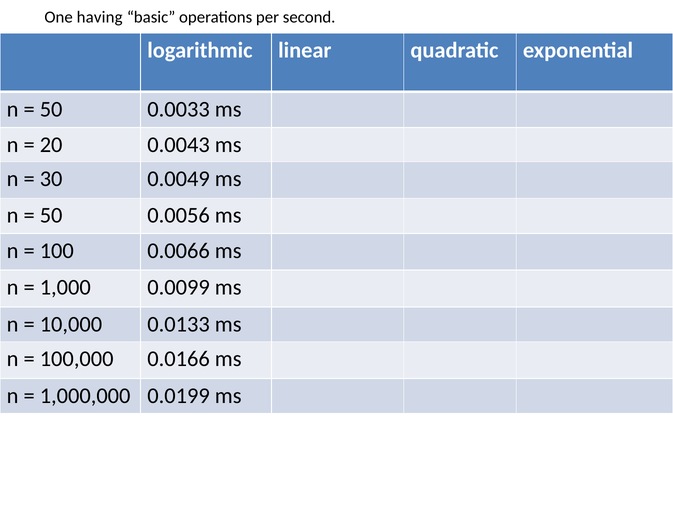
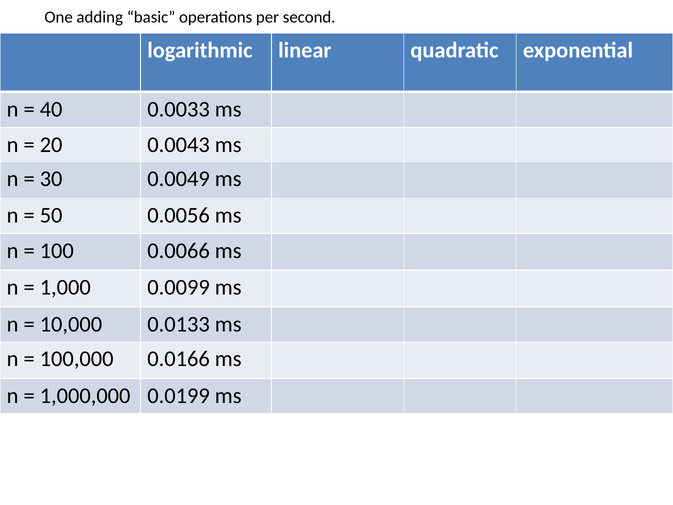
having: having -> adding
50 at (51, 109): 50 -> 40
